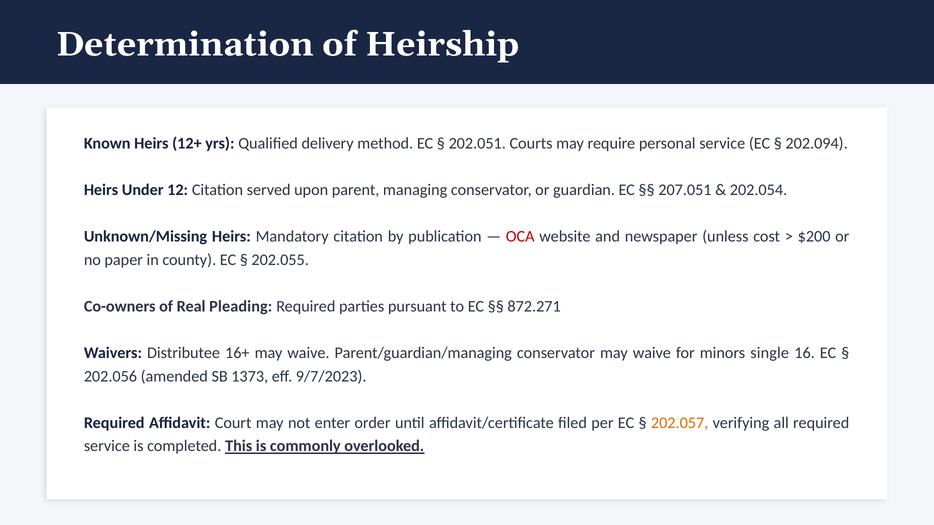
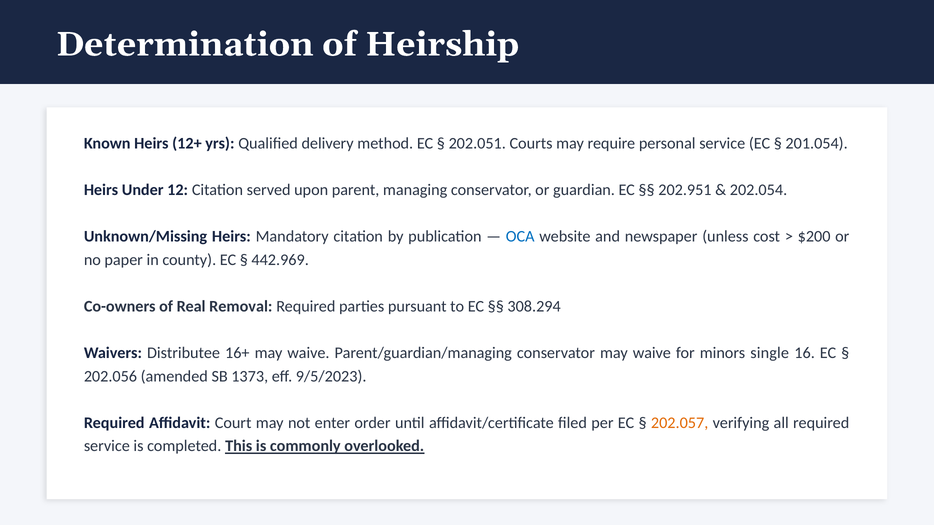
202.094: 202.094 -> 201.054
207.051: 207.051 -> 202.951
OCA colour: red -> blue
202.055: 202.055 -> 442.969
Pleading: Pleading -> Removal
872.271: 872.271 -> 308.294
9/7/2023: 9/7/2023 -> 9/5/2023
